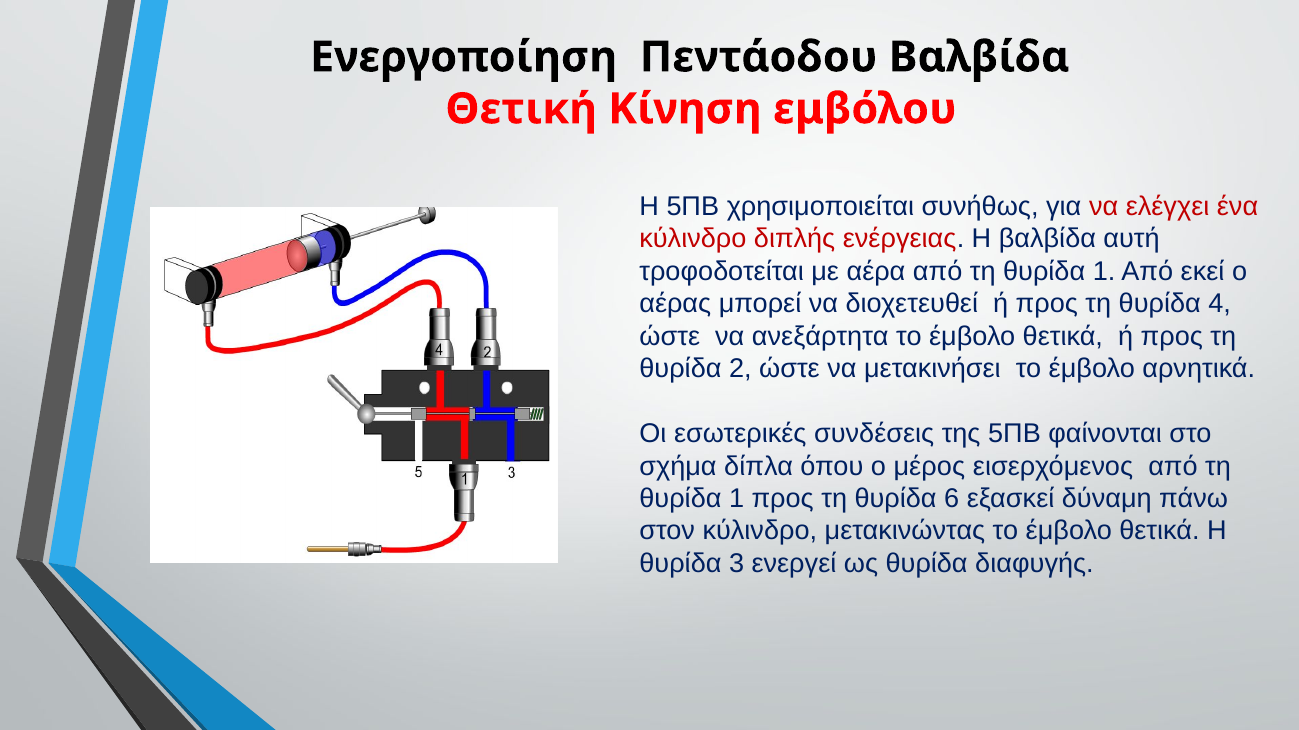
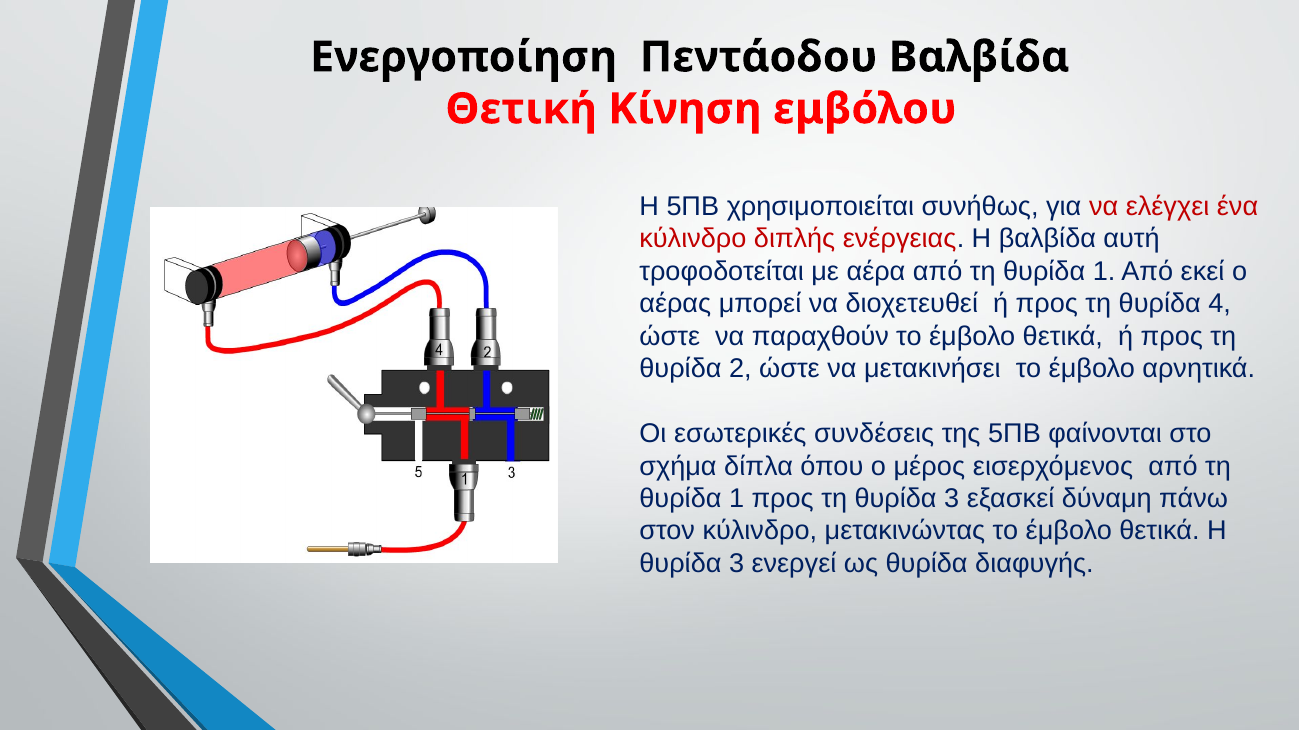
ανεξάρτητα: ανεξάρτητα -> παραχθούν
τη θυρίδα 6: 6 -> 3
